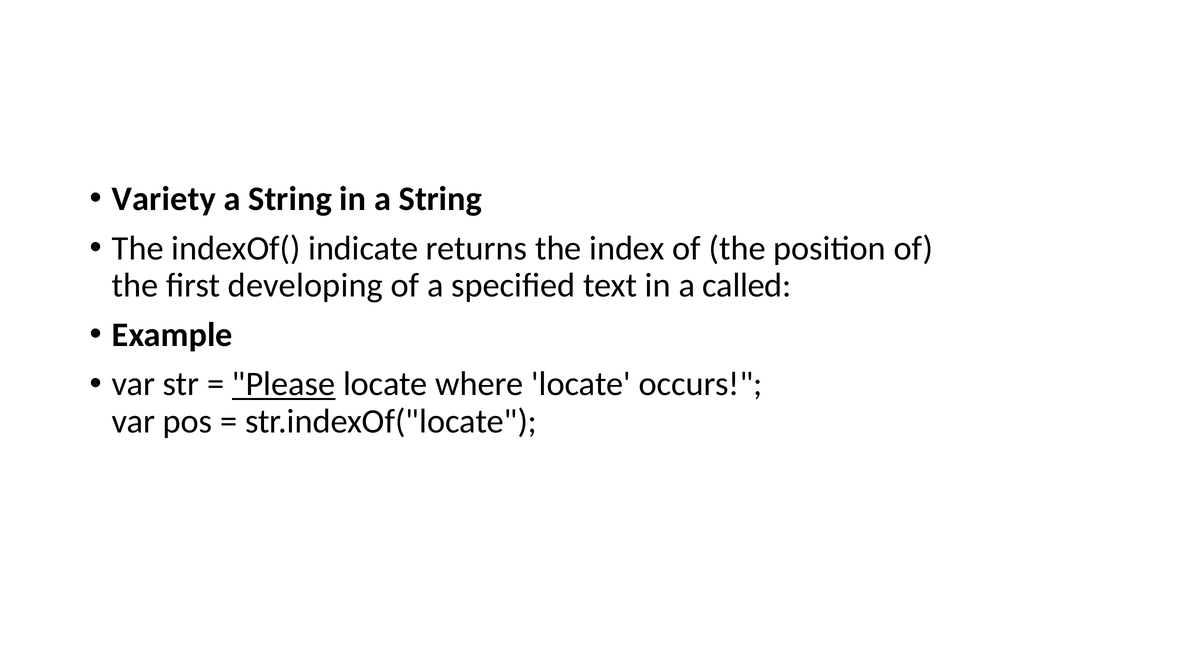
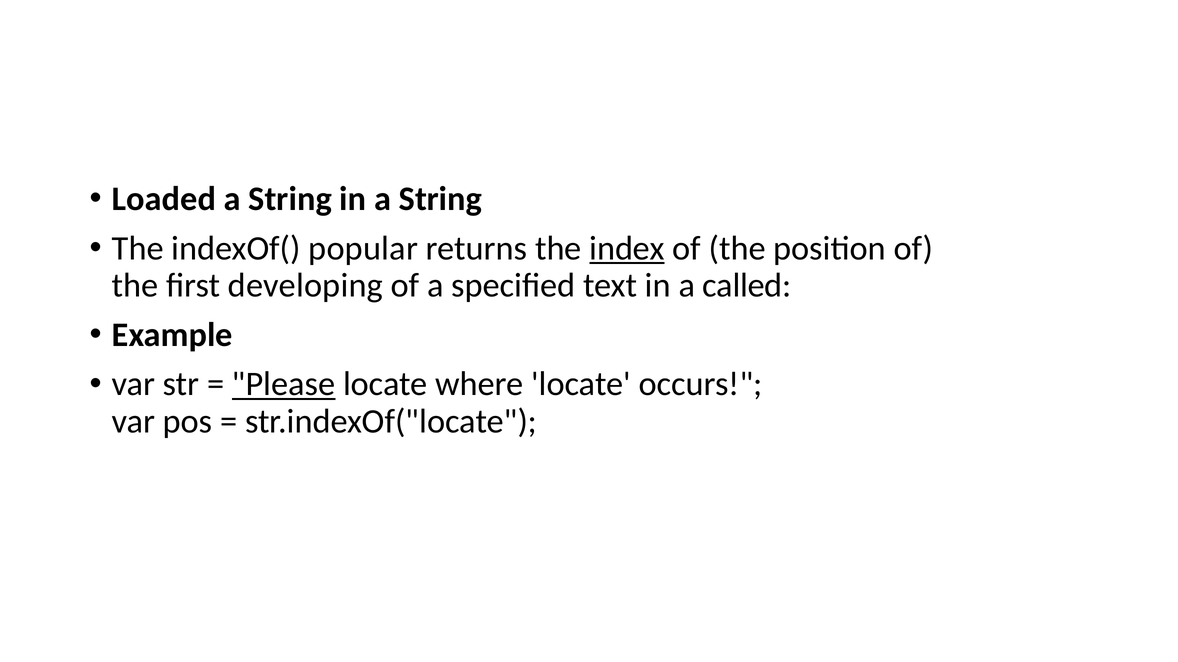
Variety: Variety -> Loaded
indicate: indicate -> popular
index underline: none -> present
